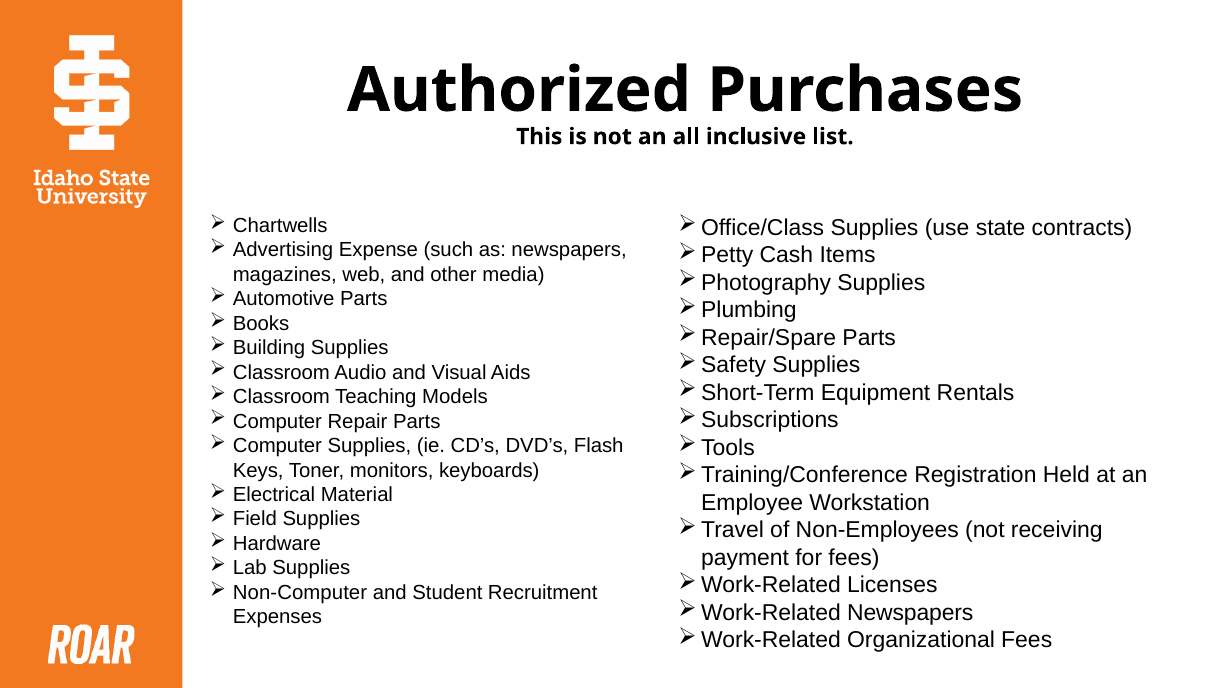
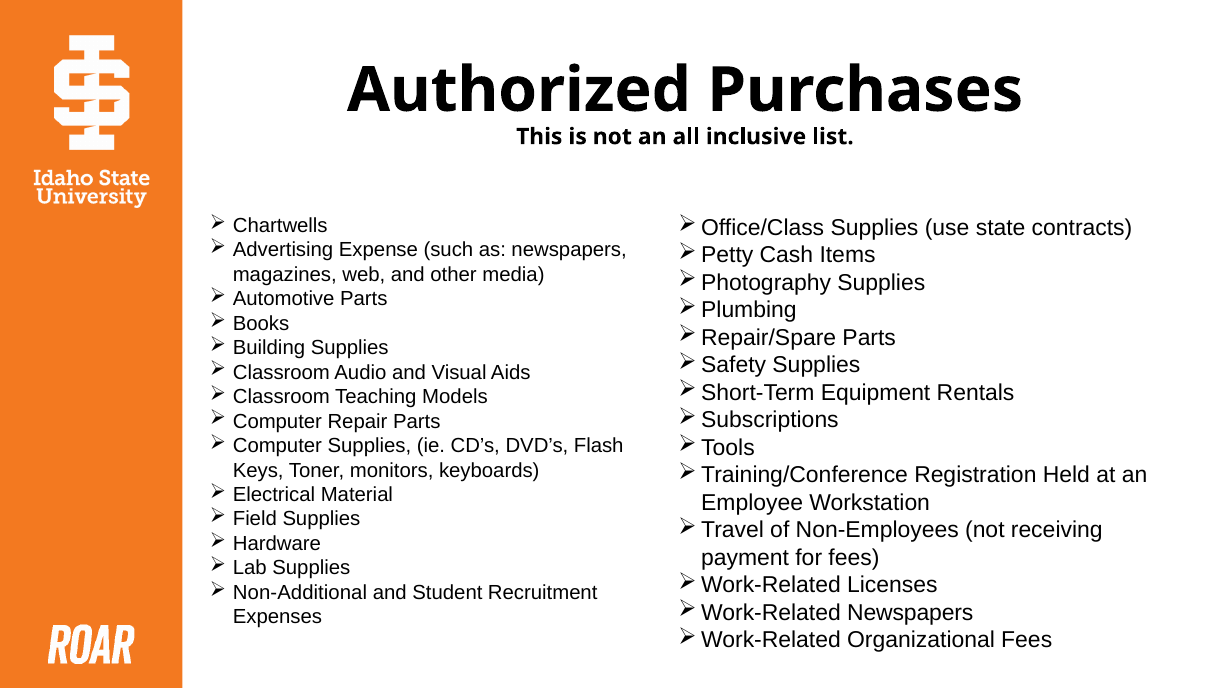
Non-Computer: Non-Computer -> Non-Additional
